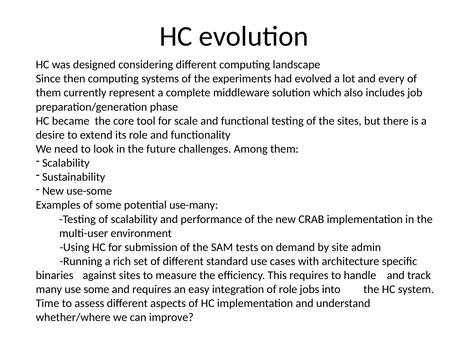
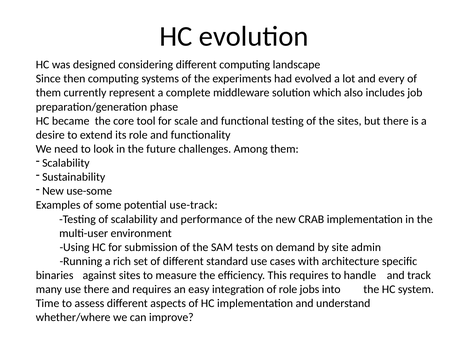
use-many: use-many -> use-track
use some: some -> there
